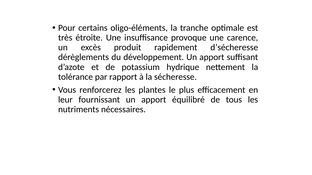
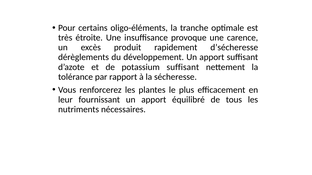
potassium hydrique: hydrique -> suffisant
